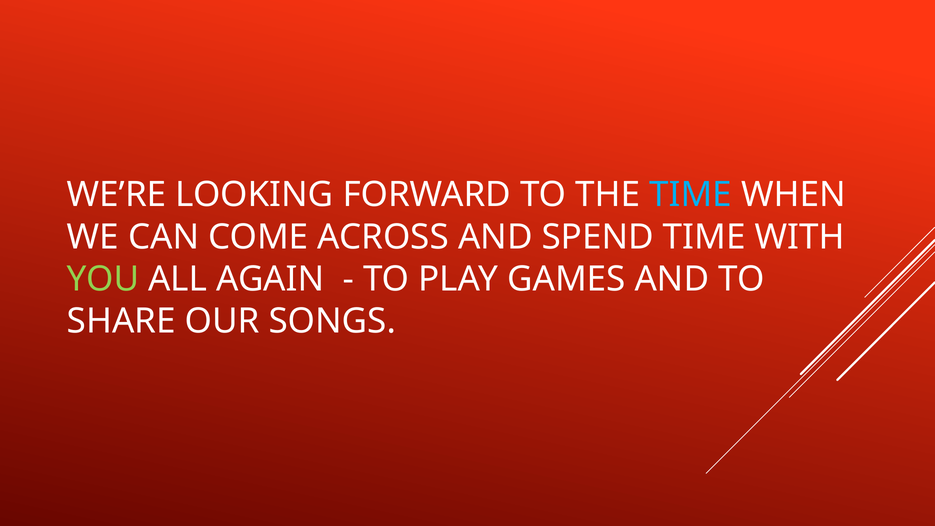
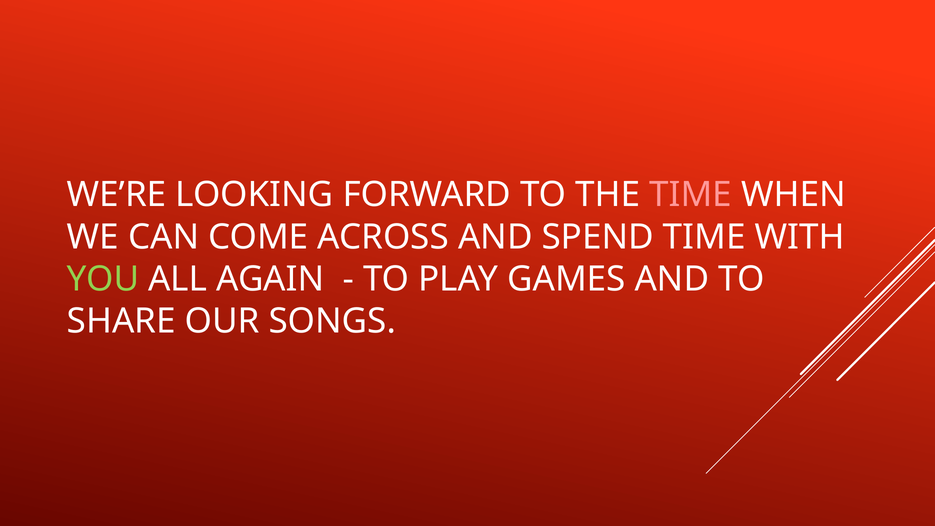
TIME at (691, 195) colour: light blue -> pink
